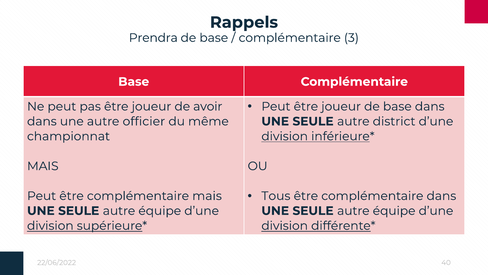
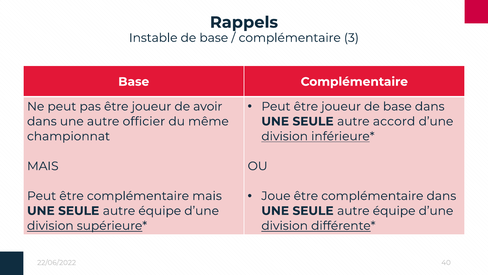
Prendra: Prendra -> Instable
district: district -> accord
Tous: Tous -> Joue
